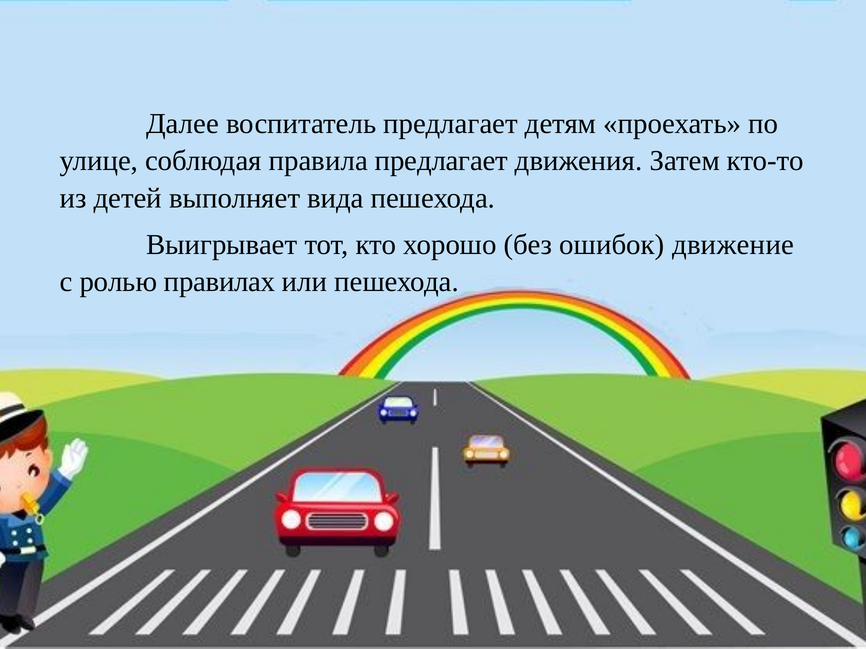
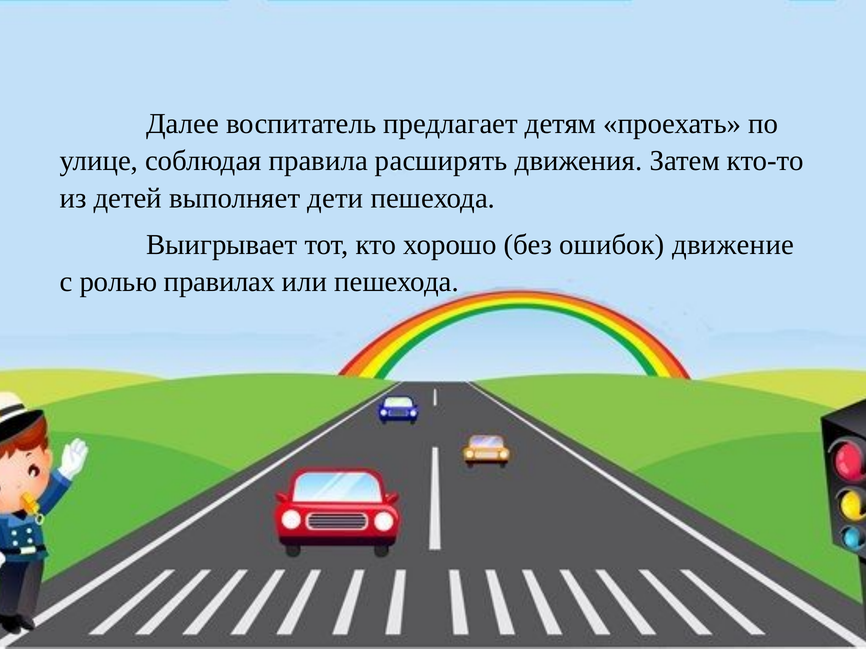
правила предлагает: предлагает -> расширять
вида: вида -> дети
